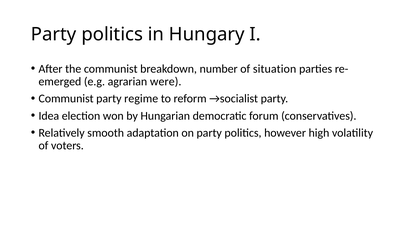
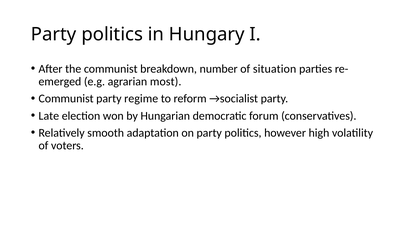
were: were -> most
Idea: Idea -> Late
